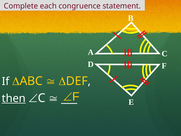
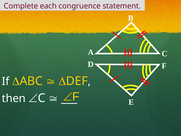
then underline: present -> none
